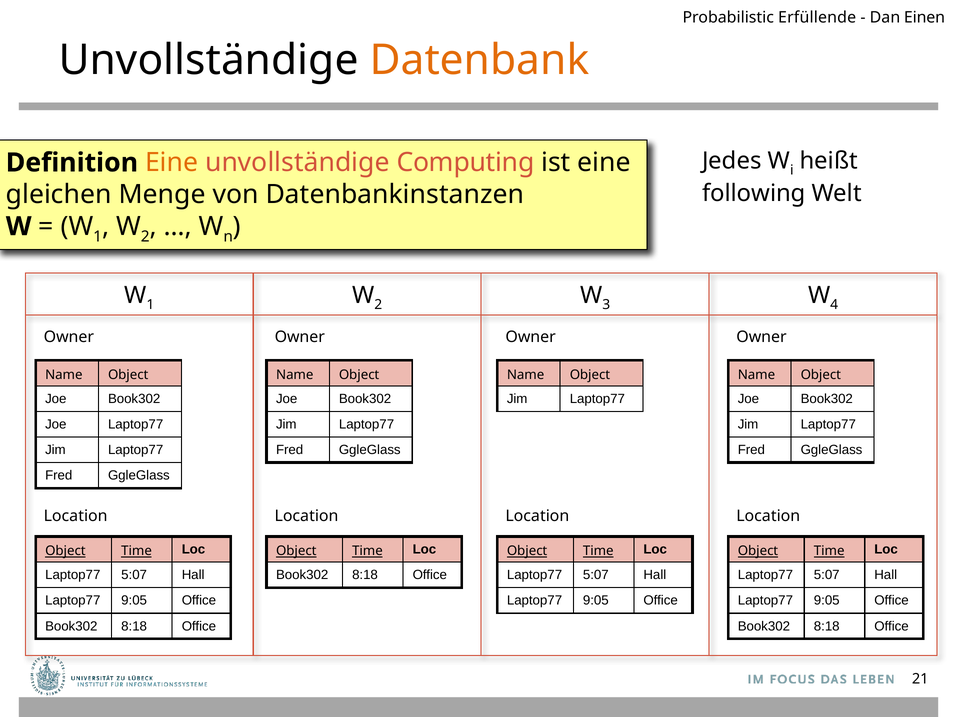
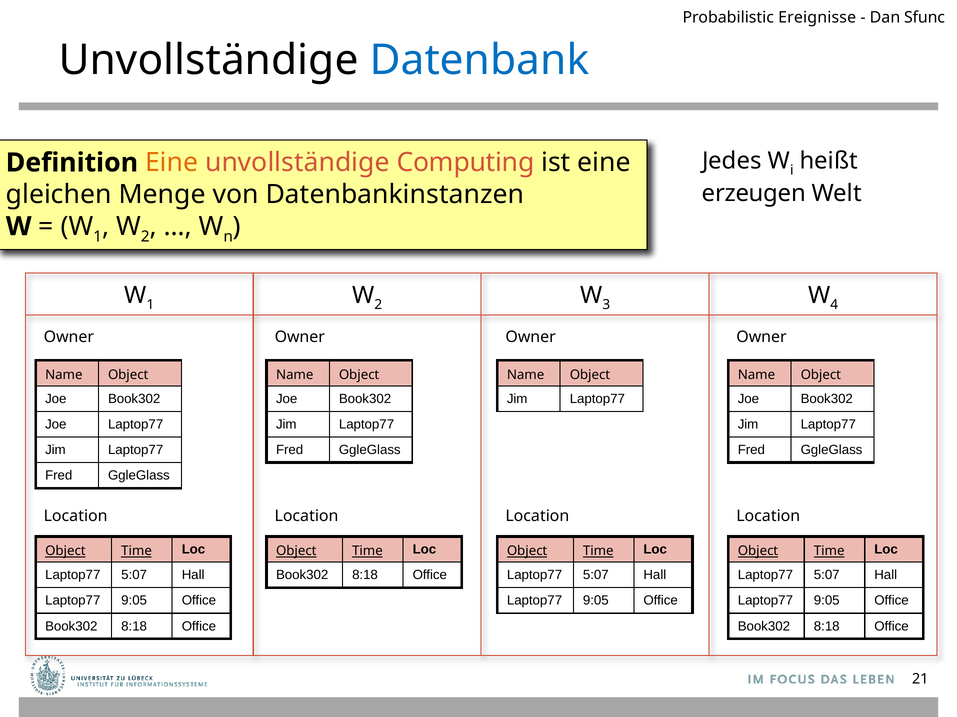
Erfüllende: Erfüllende -> Ereignisse
Einen: Einen -> Sfunc
Datenbank colour: orange -> blue
following: following -> erzeugen
